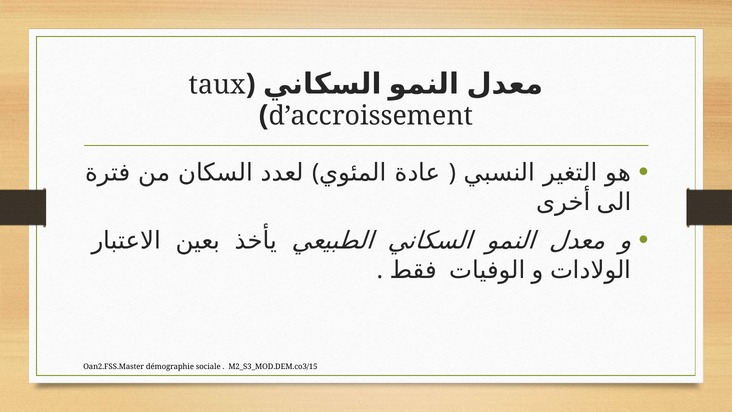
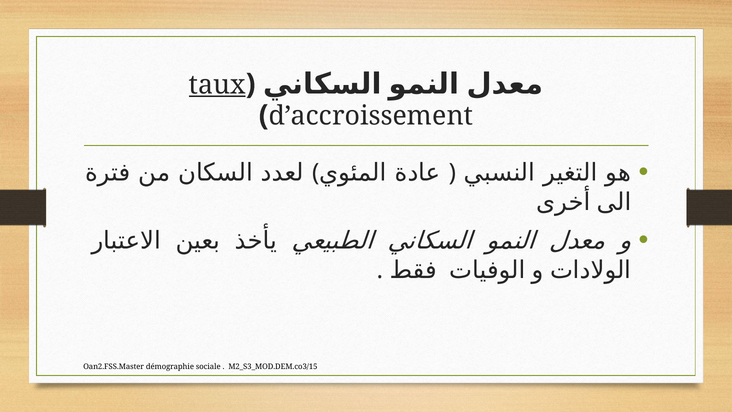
taux underline: none -> present
